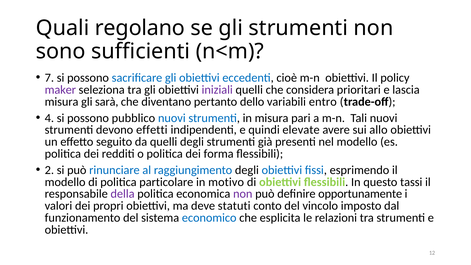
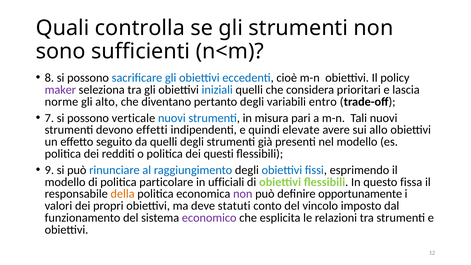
regolano: regolano -> controlla
7: 7 -> 8
iniziali colour: purple -> blue
misura at (62, 102): misura -> norme
sarà: sarà -> alto
pertanto dello: dello -> degli
4: 4 -> 7
pubblico: pubblico -> verticale
forma: forma -> questi
2: 2 -> 9
motivo: motivo -> ufficiali
tassi: tassi -> fissa
della colour: purple -> orange
economico colour: blue -> purple
